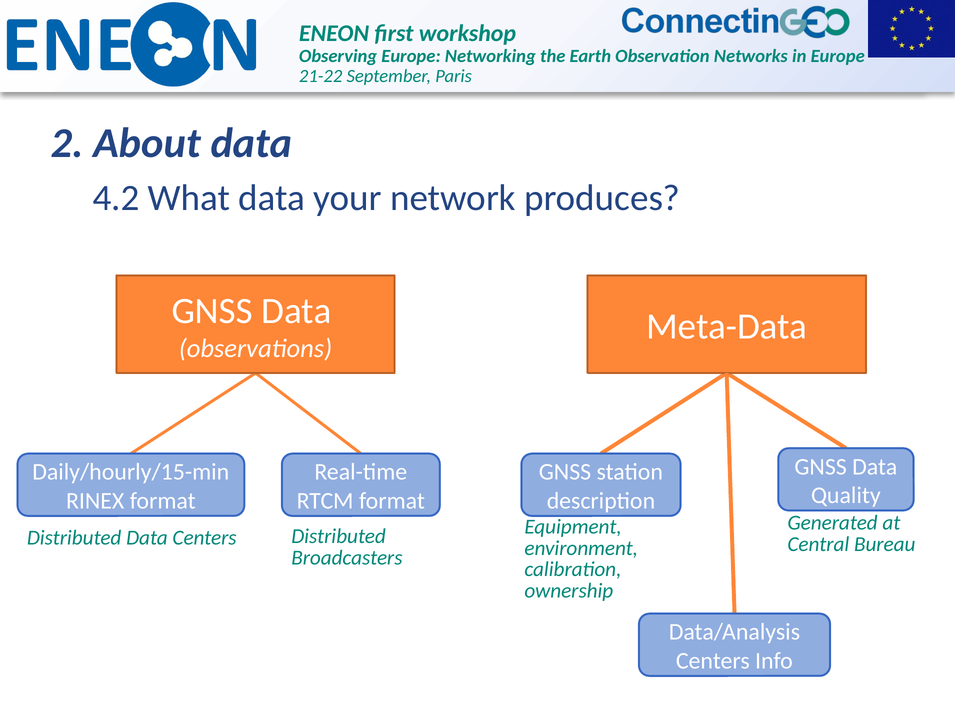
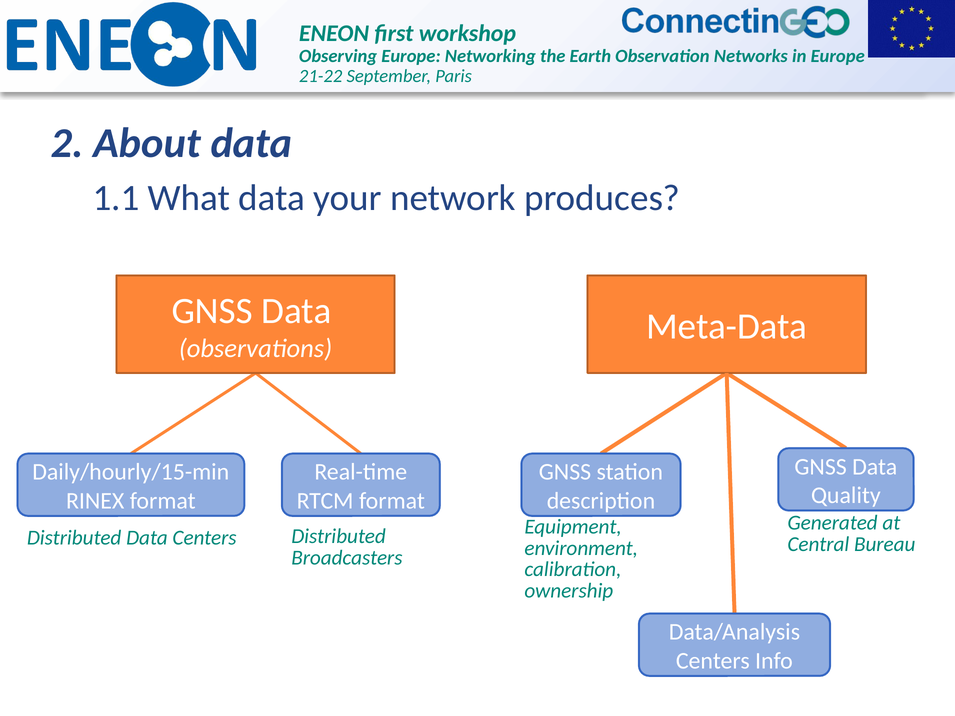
4.2: 4.2 -> 1.1
